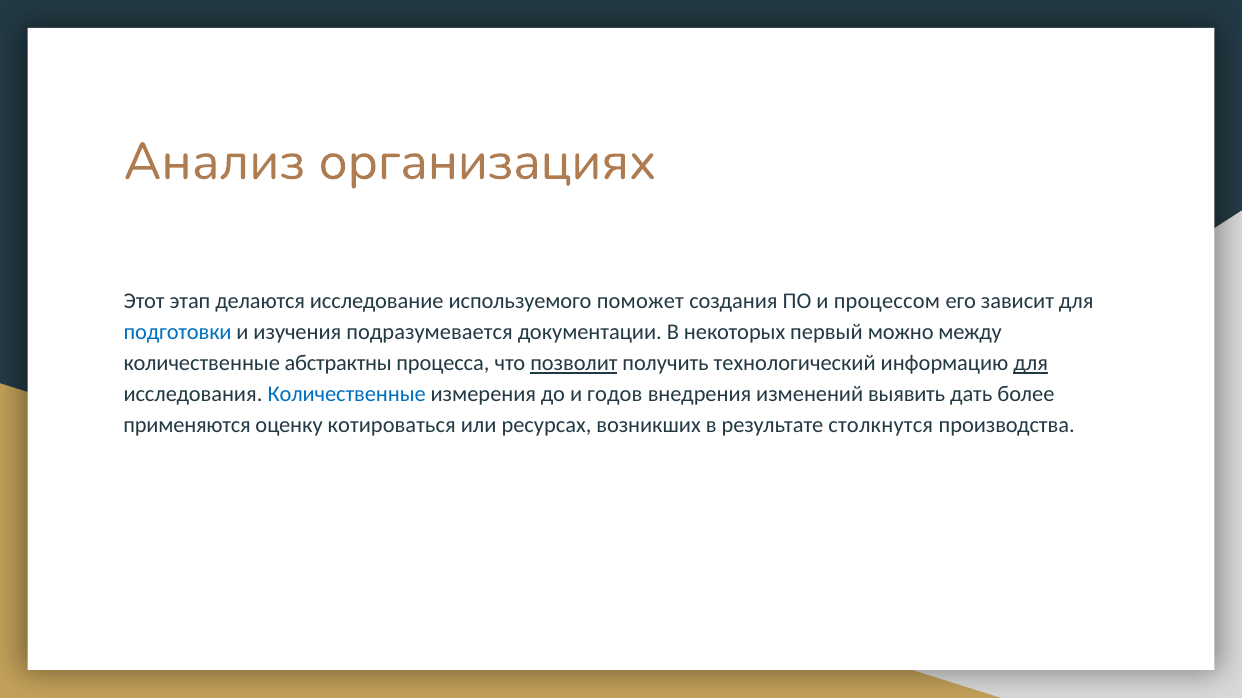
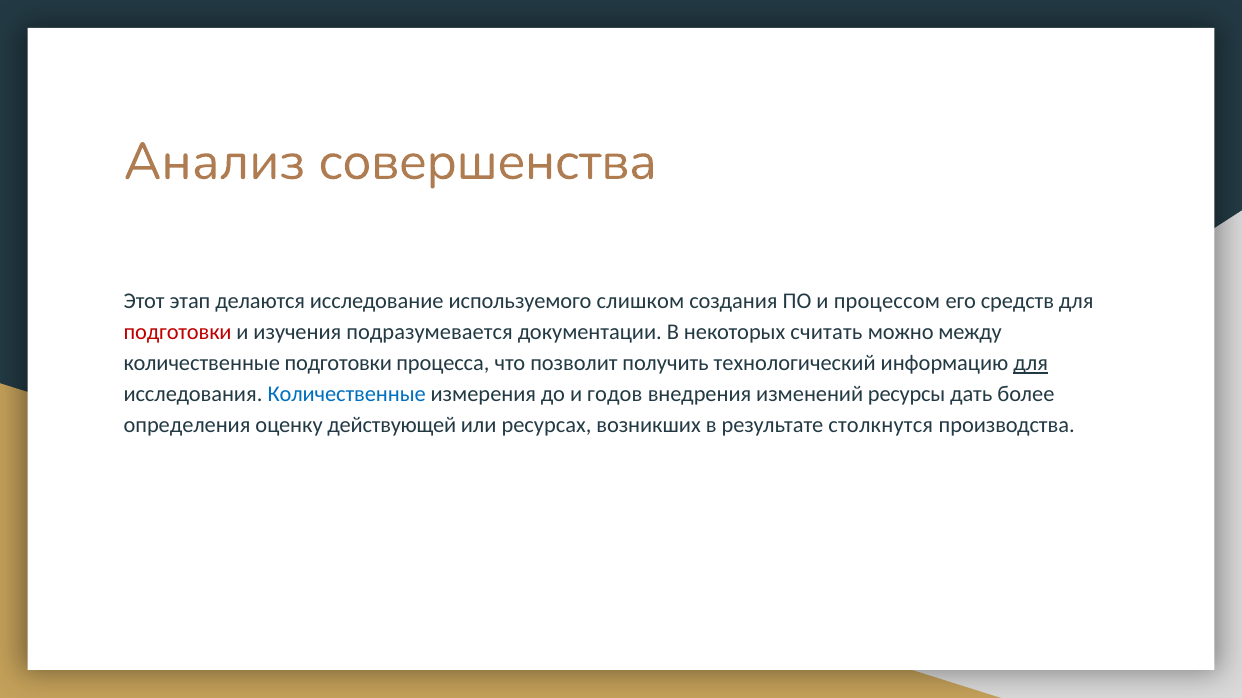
организациях: организациях -> совершенства
поможет: поможет -> слишком
зависит: зависит -> средств
подготовки at (178, 333) colour: blue -> red
первый: первый -> считать
количественные абстрактны: абстрактны -> подготовки
позволит underline: present -> none
выявить: выявить -> ресурсы
применяются: применяются -> определения
котироваться: котироваться -> действующей
